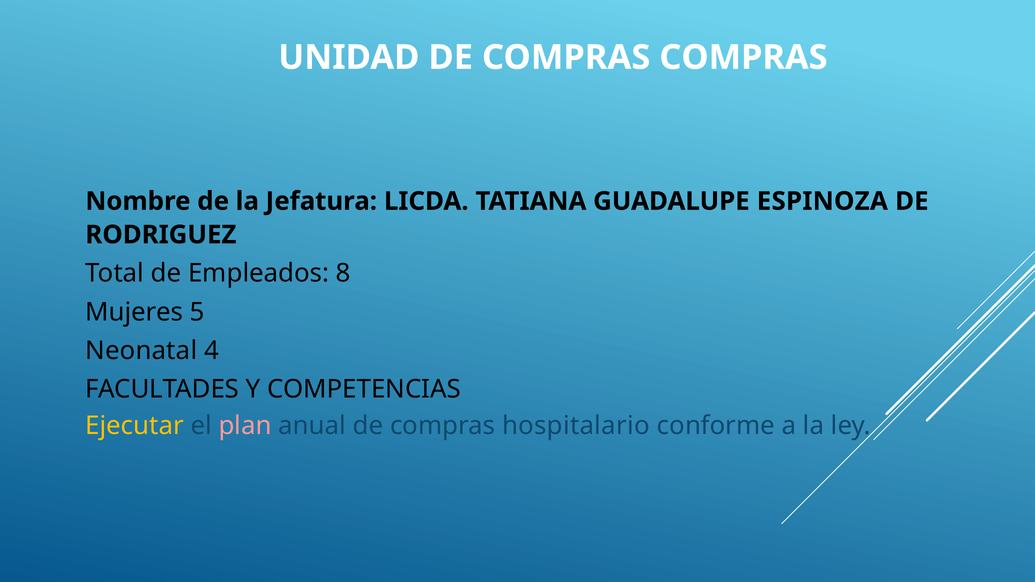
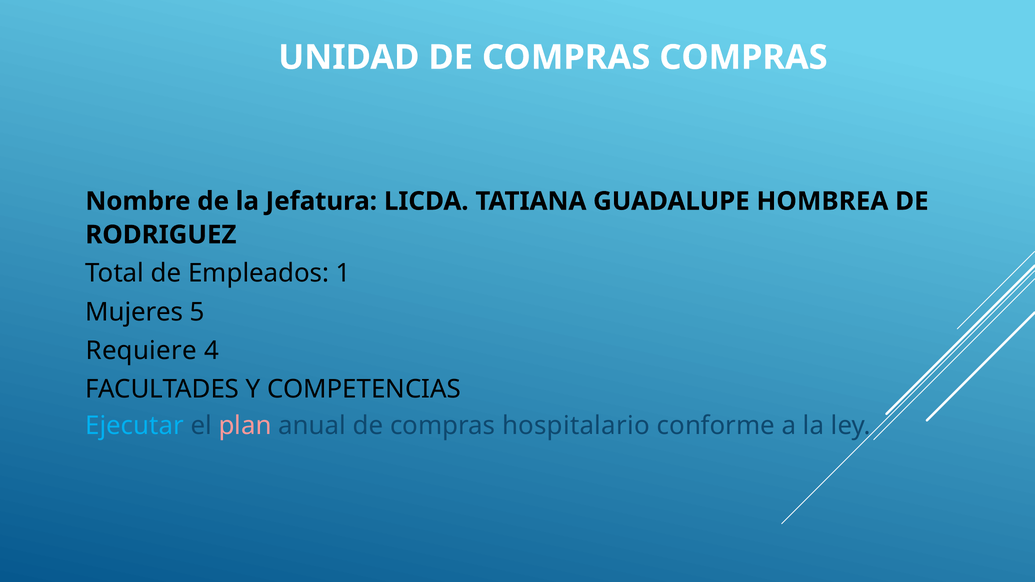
ESPINOZA: ESPINOZA -> HOMBREA
8: 8 -> 1
Neonatal: Neonatal -> Requiere
Ejecutar colour: yellow -> light blue
